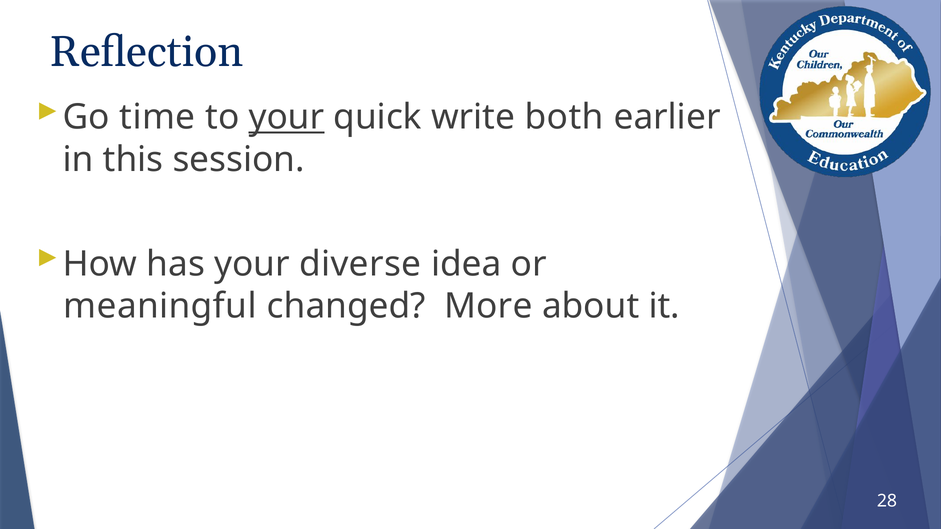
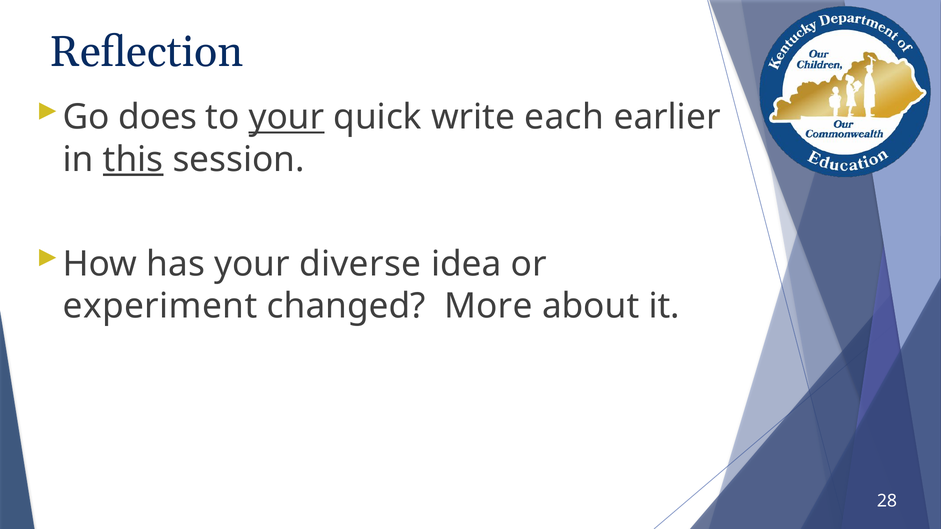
time: time -> does
both: both -> each
this underline: none -> present
meaningful: meaningful -> experiment
